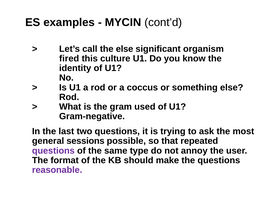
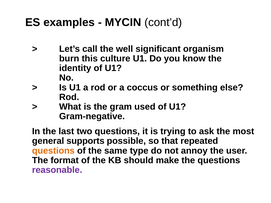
the else: else -> well
fired: fired -> burn
sessions: sessions -> supports
questions at (53, 151) colour: purple -> orange
